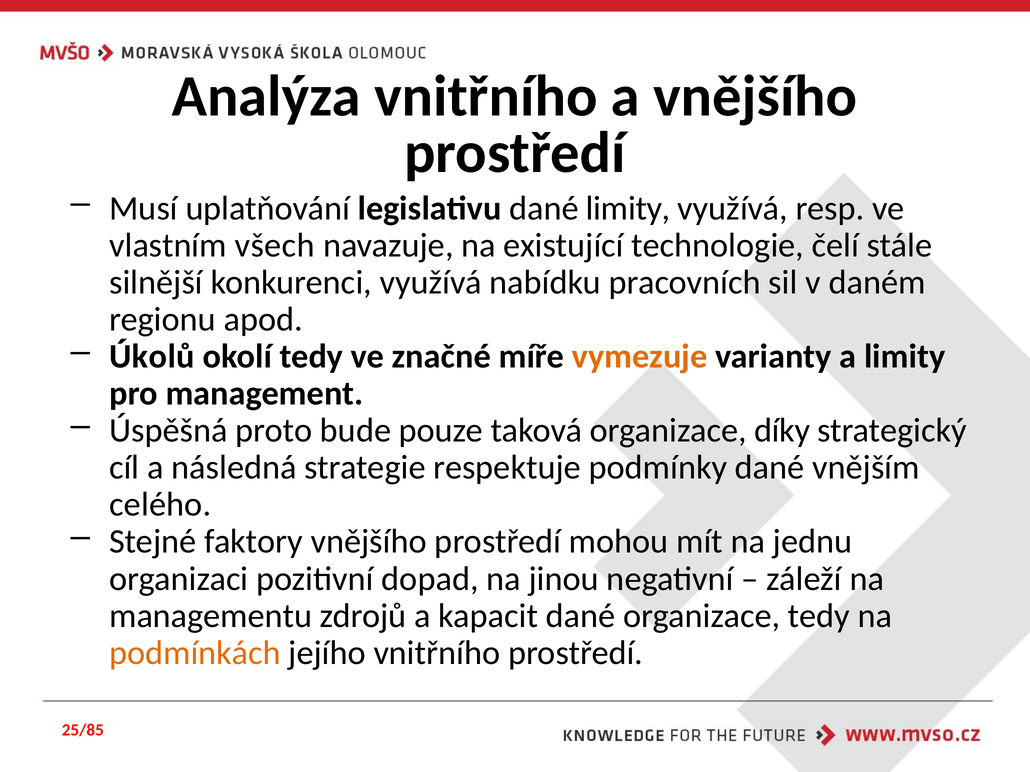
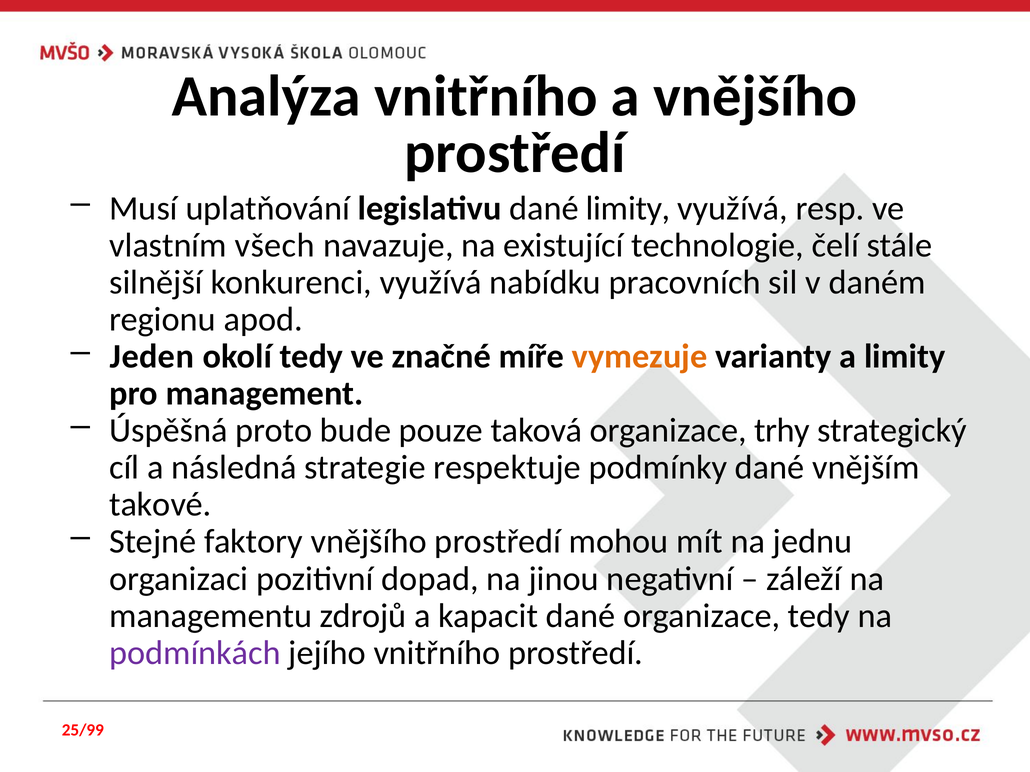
Úkolů: Úkolů -> Jeden
díky: díky -> trhy
celého: celého -> takové
podmínkách colour: orange -> purple
25/85: 25/85 -> 25/99
